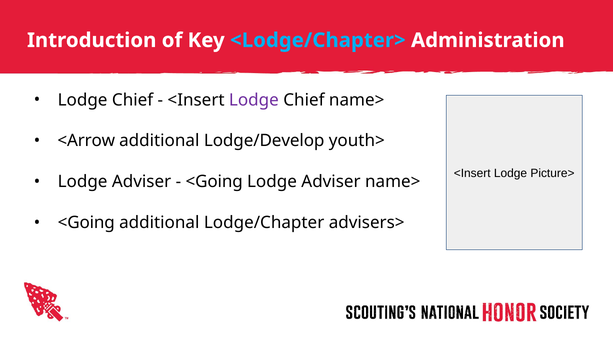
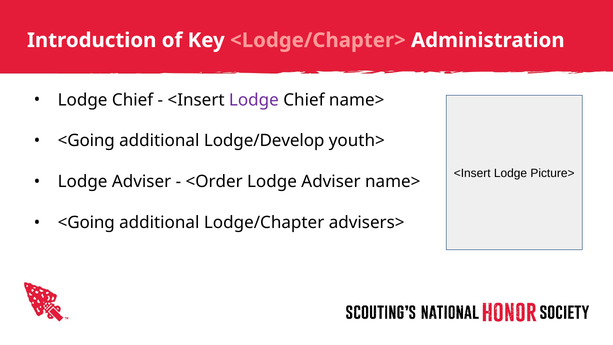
<Lodge/Chapter> colour: light blue -> pink
<Arrow at (86, 141): <Arrow -> <Going
<Going at (214, 182): <Going -> <Order
